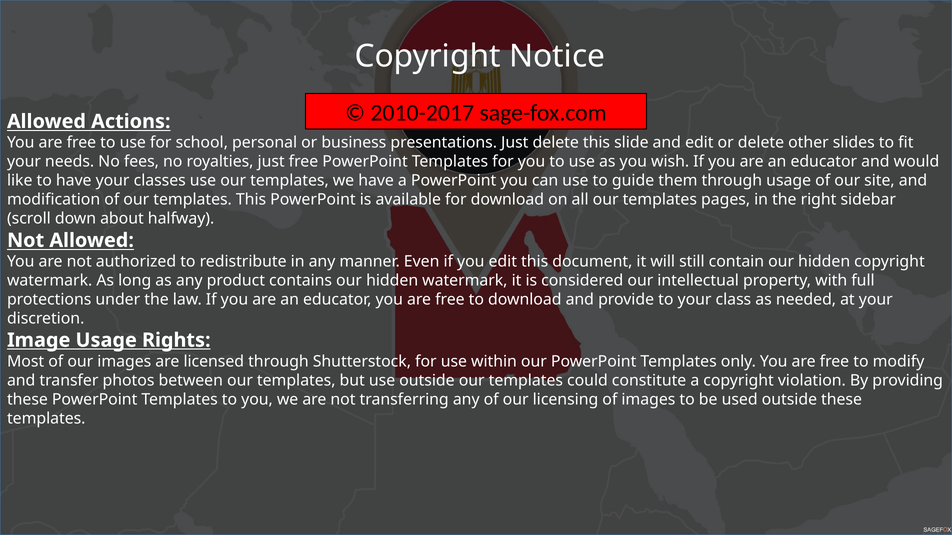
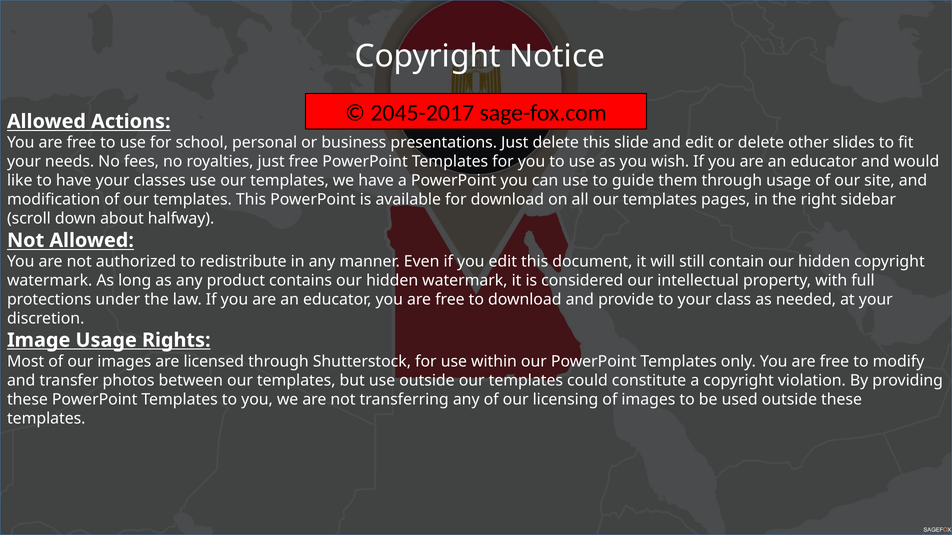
2010-2017: 2010-2017 -> 2045-2017
